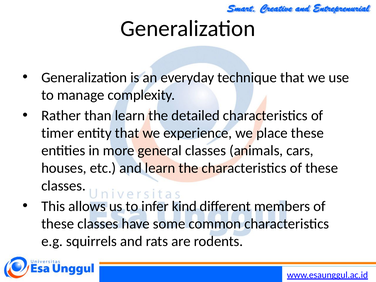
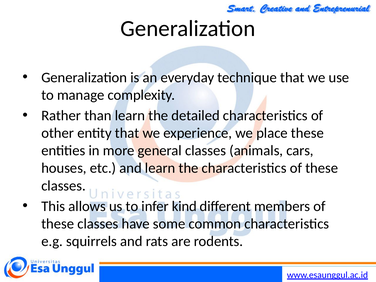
timer: timer -> other
